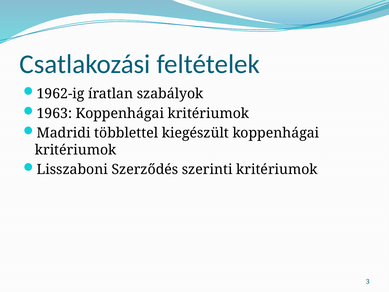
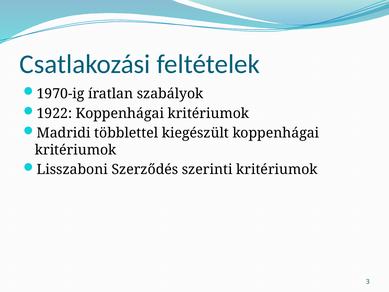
1962-ig: 1962-ig -> 1970-ig
1963: 1963 -> 1922
